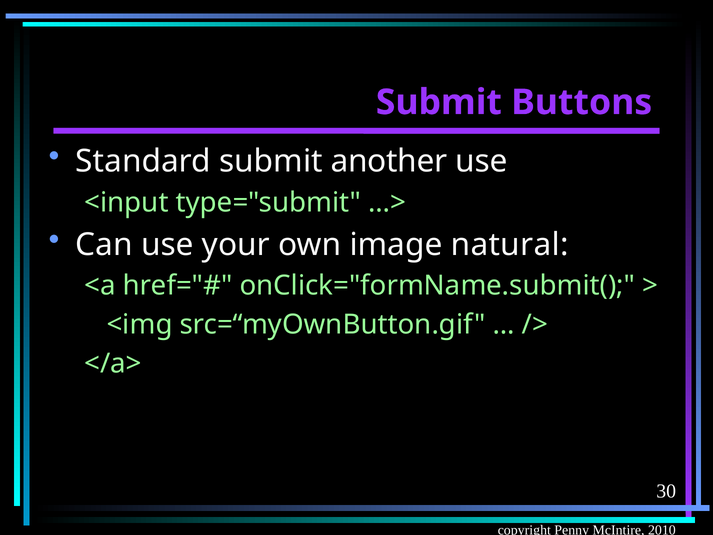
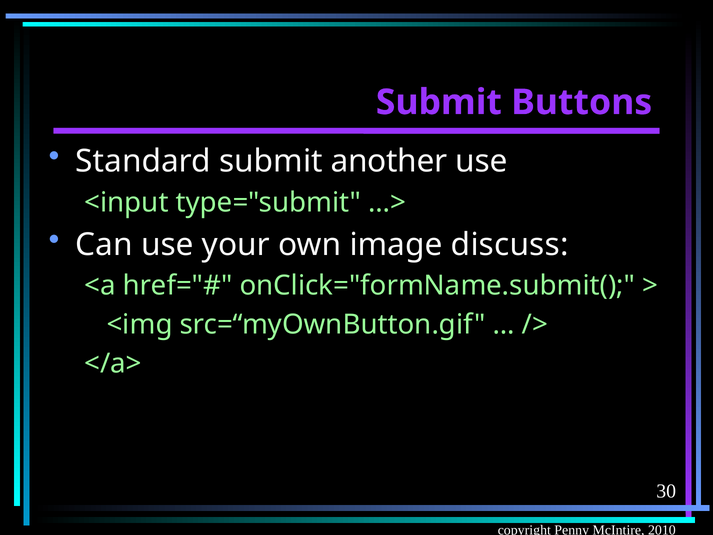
natural: natural -> discuss
